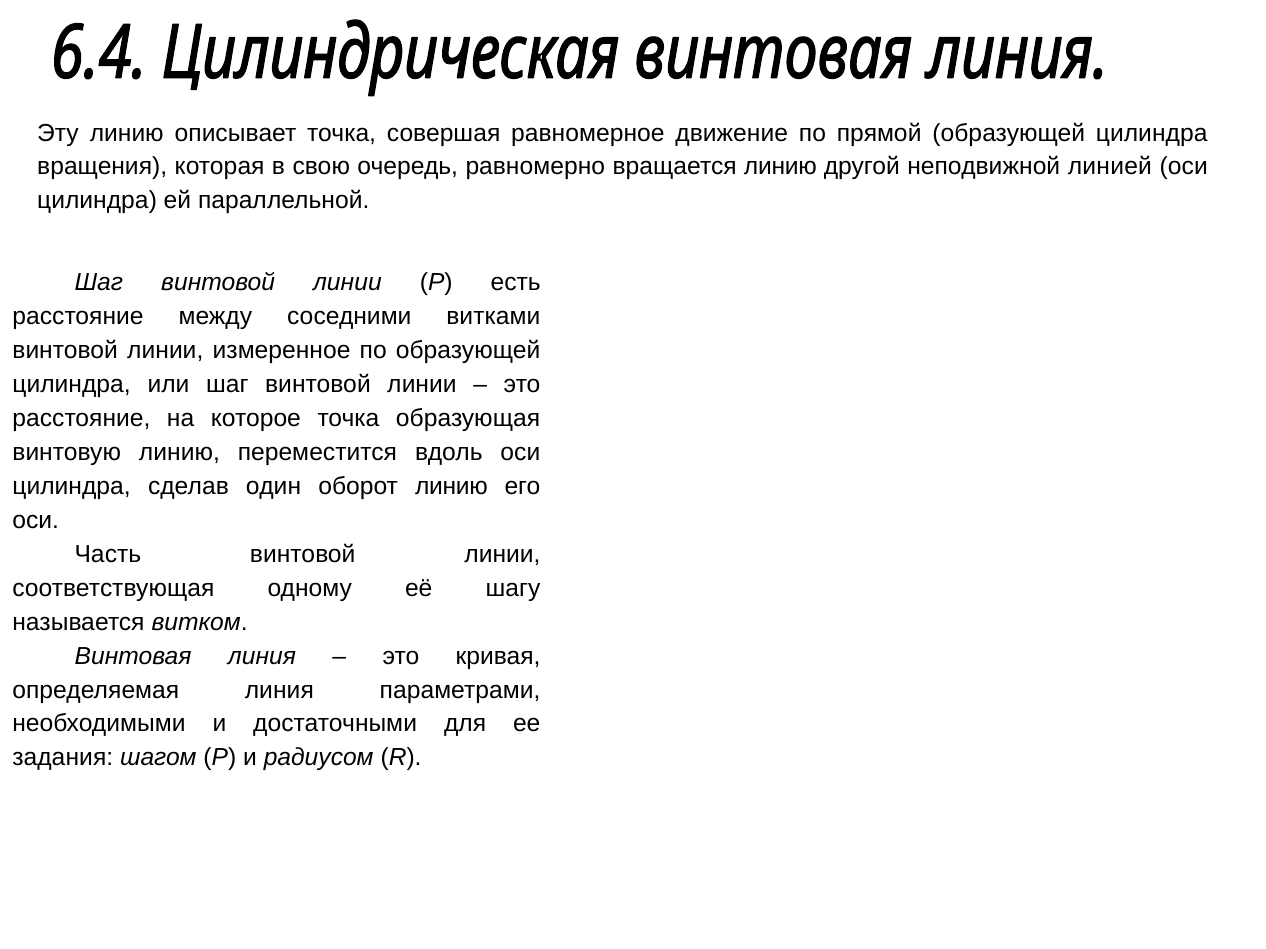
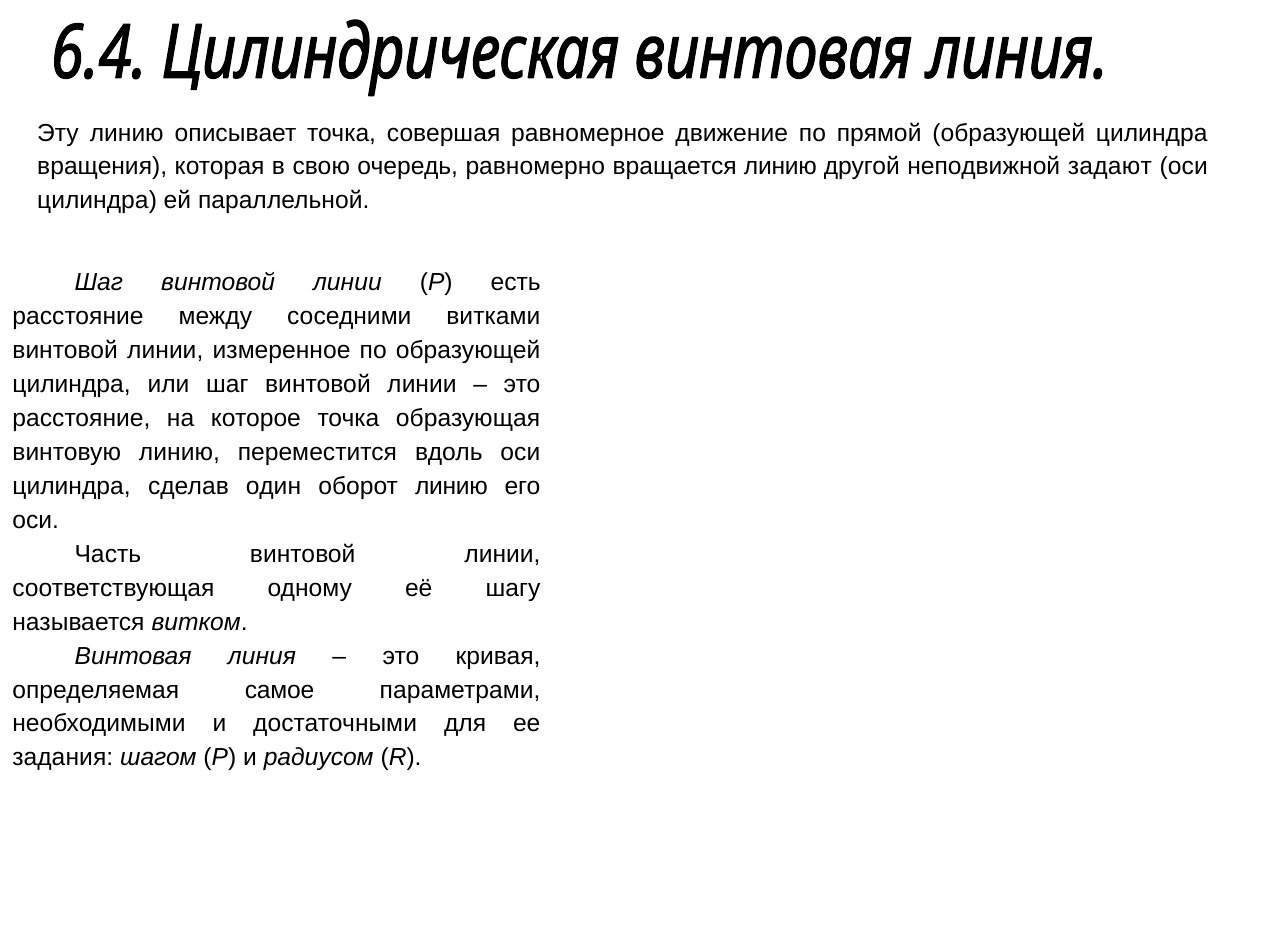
линией: линией -> задают
определяемая линия: линия -> самое
